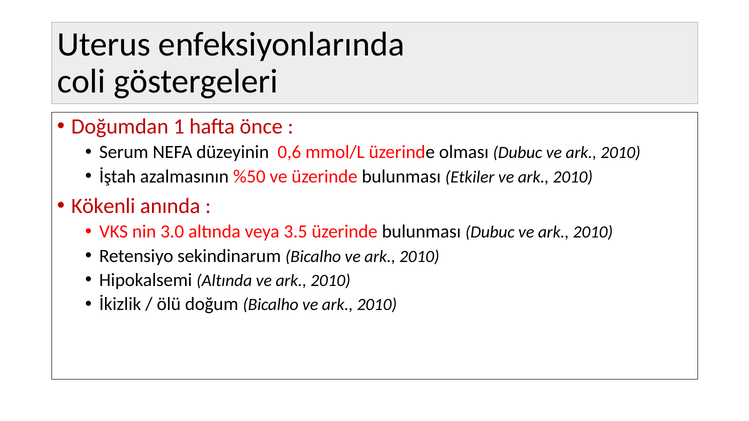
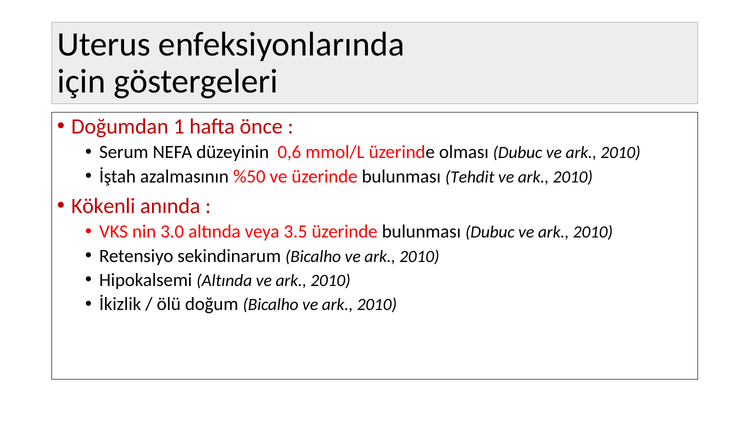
coli: coli -> için
Etkiler: Etkiler -> Tehdit
